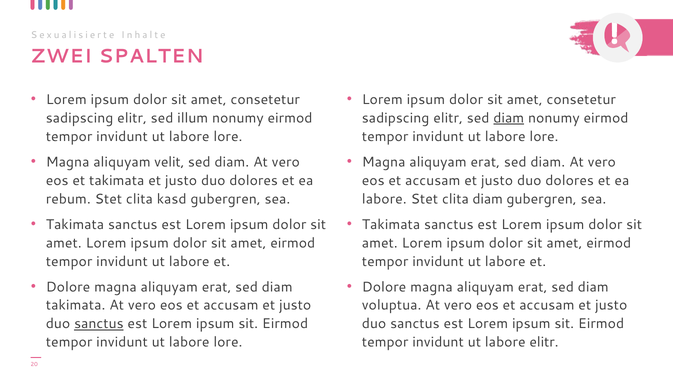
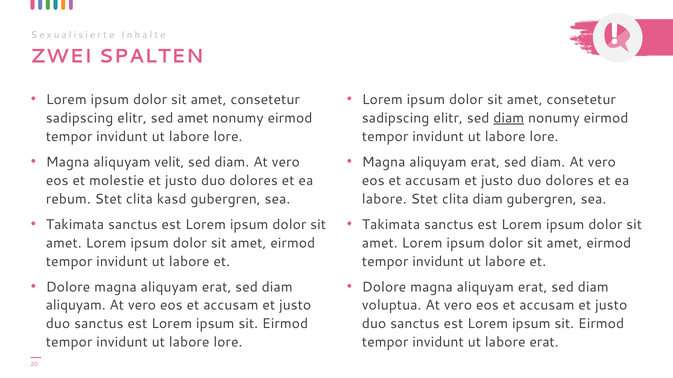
sed illum: illum -> amet
et takimata: takimata -> molestie
takimata at (76, 306): takimata -> aliquyam
sanctus at (99, 324) underline: present -> none
labore elitr: elitr -> erat
